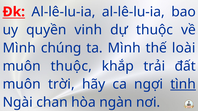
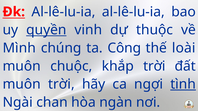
quyền underline: none -> present
ta Mình: Mình -> Công
muôn thuộc: thuộc -> chuộc
khắp trải: trải -> trời
